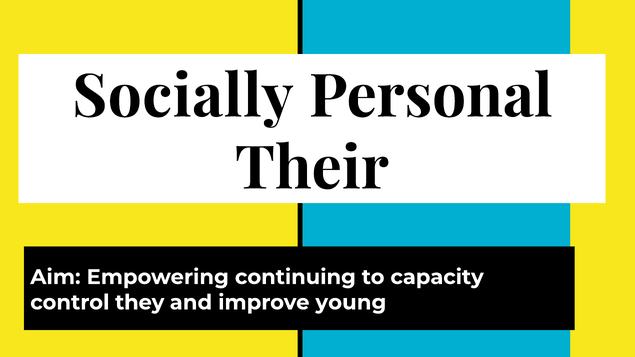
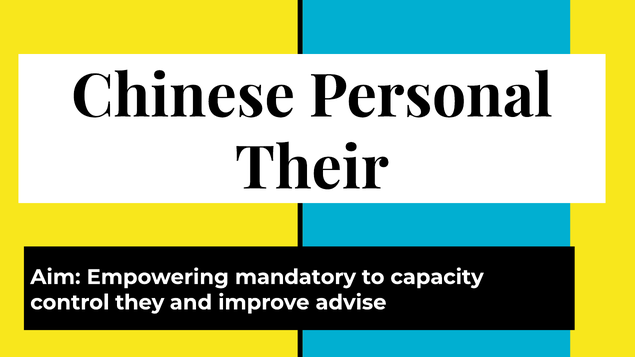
Socially: Socially -> Chinese
continuing: continuing -> mandatory
young: young -> advise
